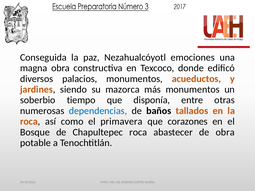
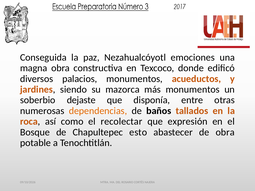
tiempo: tiempo -> dejaste
dependencias colour: blue -> orange
primavera: primavera -> recolectar
corazones: corazones -> expresión
Chapultepec roca: roca -> esto
